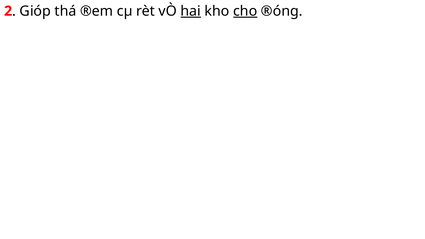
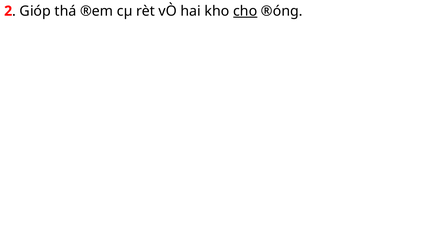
hai underline: present -> none
